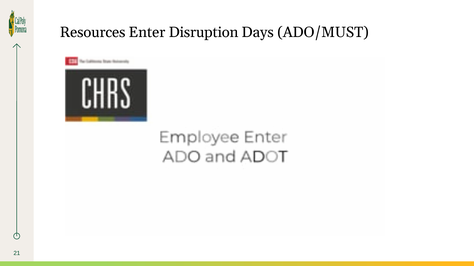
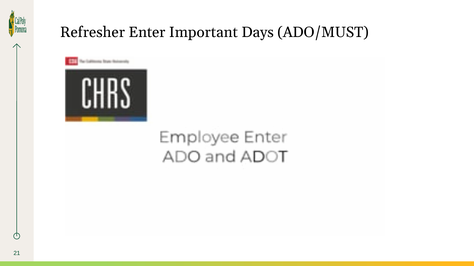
Resources: Resources -> Refresher
Disruption: Disruption -> Important
